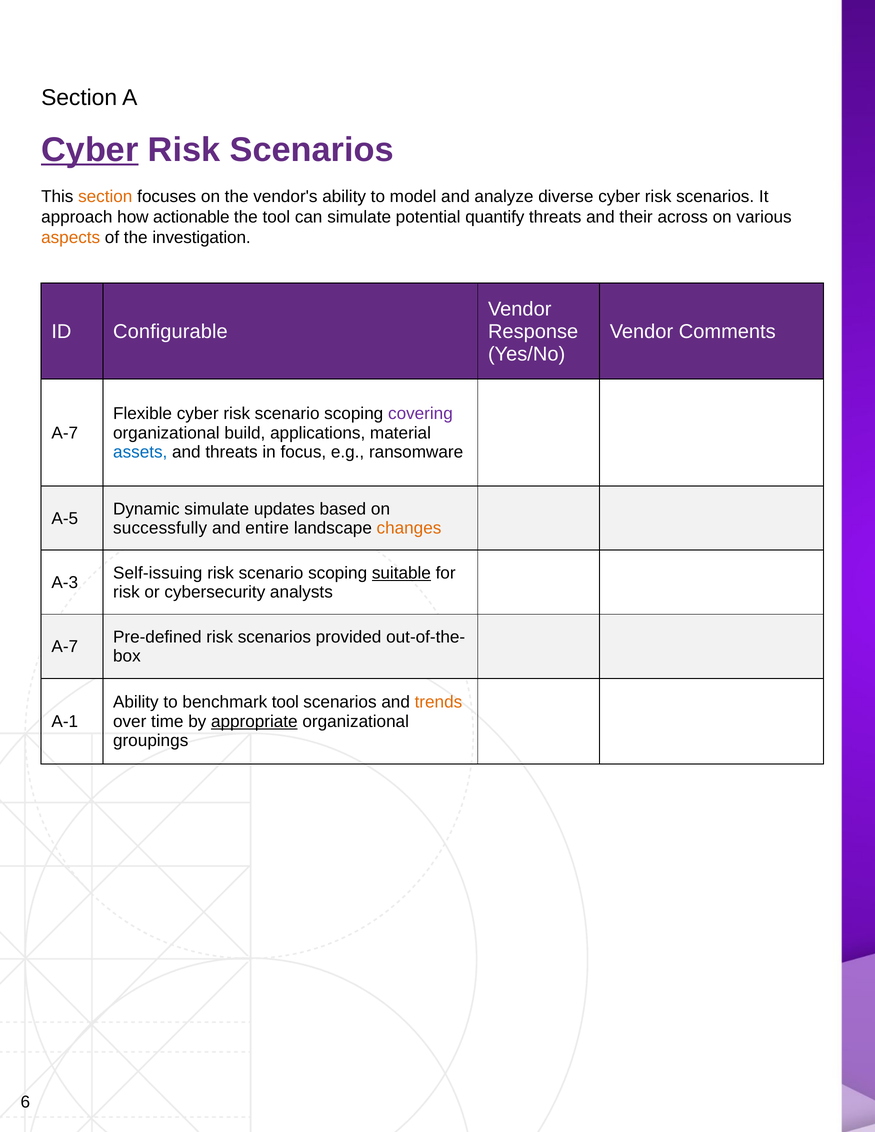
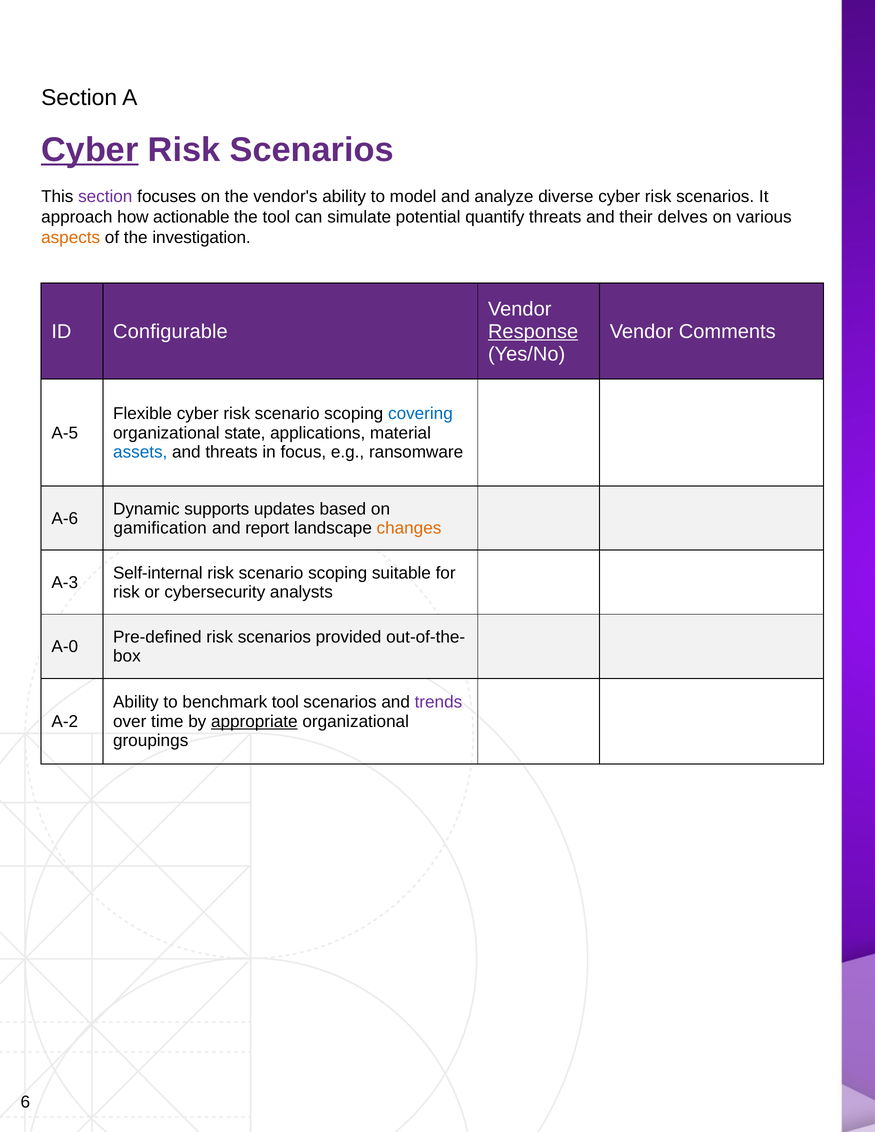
section at (105, 197) colour: orange -> purple
across: across -> delves
Response underline: none -> present
covering colour: purple -> blue
A-7 at (65, 433): A-7 -> A-5
build: build -> state
Dynamic simulate: simulate -> supports
A-5: A-5 -> A-6
successfully: successfully -> gamification
entire: entire -> report
Self-issuing: Self-issuing -> Self-internal
suitable underline: present -> none
A-7 at (65, 647): A-7 -> A-0
trends colour: orange -> purple
A-1: A-1 -> A-2
